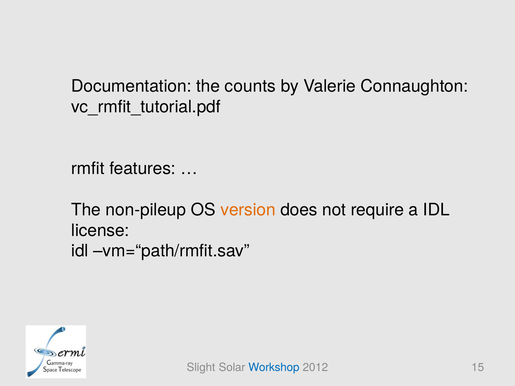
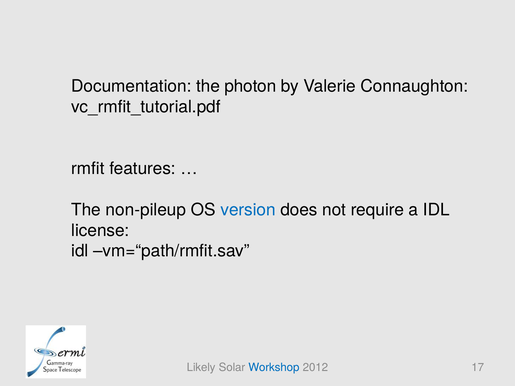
counts: counts -> photon
version colour: orange -> blue
Slight: Slight -> Likely
15: 15 -> 17
